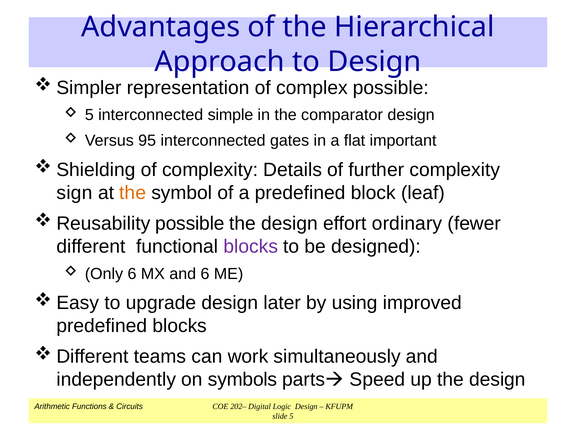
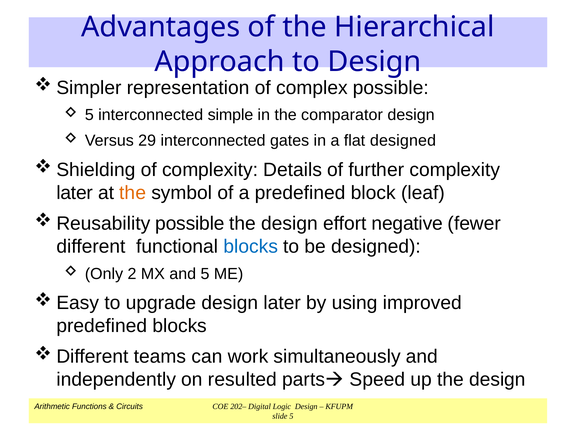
95: 95 -> 29
flat important: important -> designed
sign at (74, 193): sign -> later
ordinary: ordinary -> negative
blocks at (251, 246) colour: purple -> blue
Only 6: 6 -> 2
and 6: 6 -> 5
symbols: symbols -> resulted
